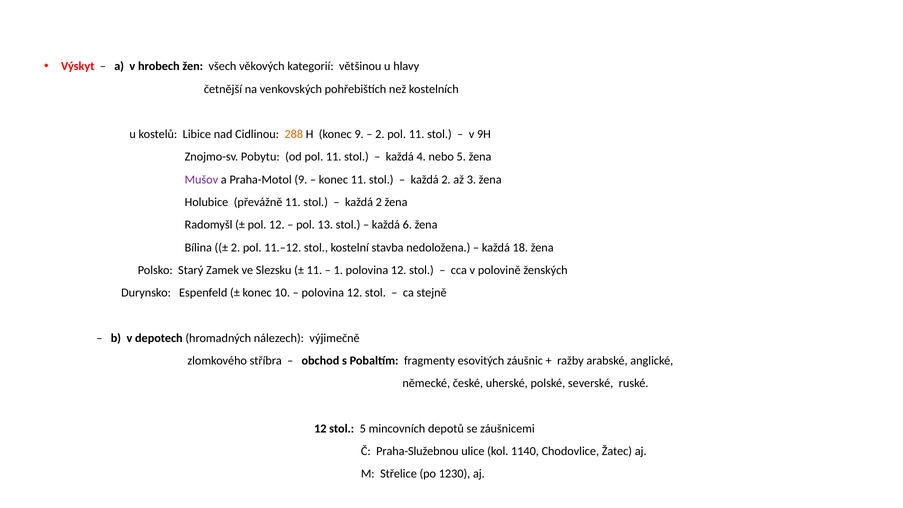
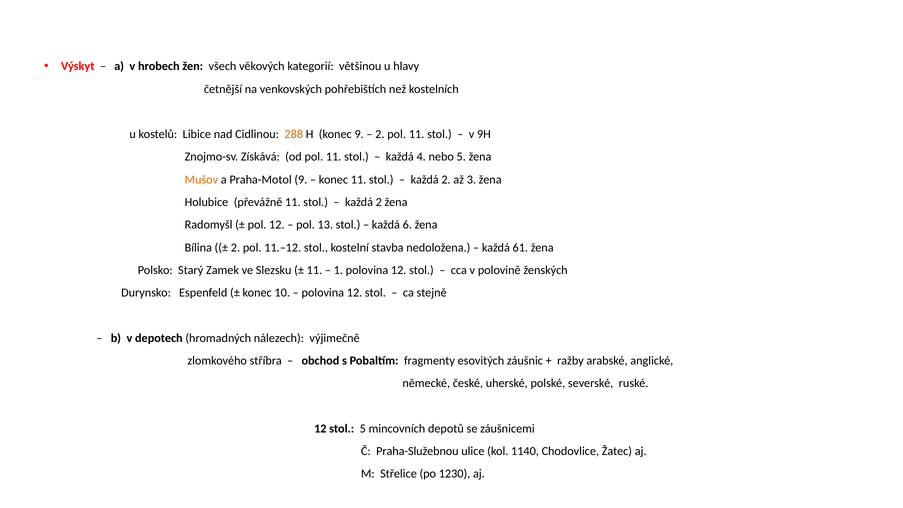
Pobytu: Pobytu -> Získává
Mušov colour: purple -> orange
18: 18 -> 61
